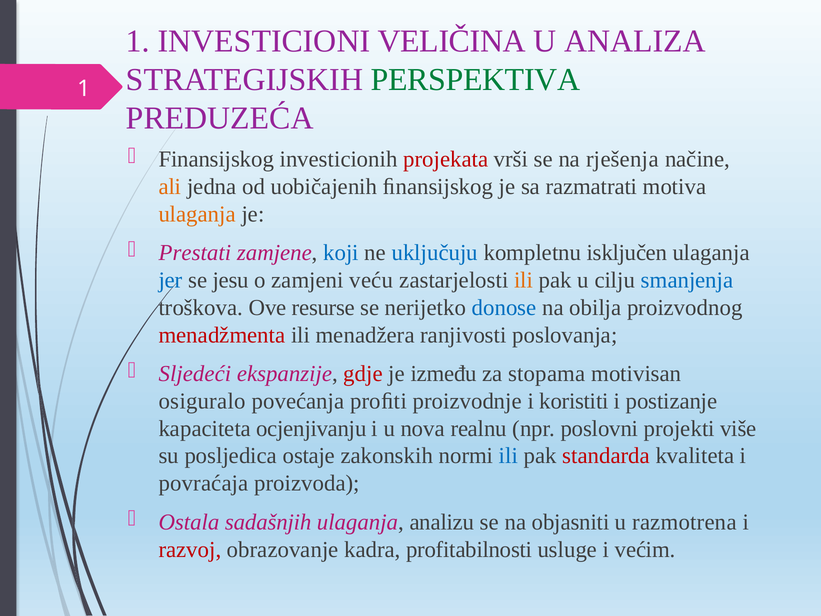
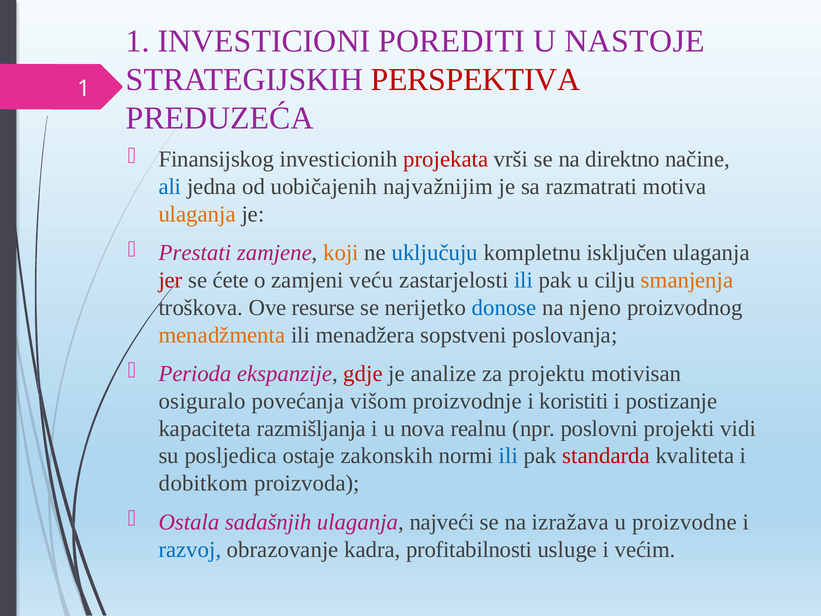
VELIČINA: VELIČINA -> POREDITI
ANALIZA: ANALIZA -> NASTOJE
PERSPEKTIVA colour: green -> red
rješenja: rješenja -> direktno
ali colour: orange -> blue
uobičajenih ﬁnansijskog: ﬁnansijskog -> najvažnijim
koji colour: blue -> orange
jer colour: blue -> red
jesu: jesu -> ćete
ili at (524, 280) colour: orange -> blue
smanjenja colour: blue -> orange
obilja: obilja -> njeno
menadžmenta colour: red -> orange
ranjivosti: ranjivosti -> sopstveni
Sljedeći: Sljedeći -> Perioda
između: između -> analize
stopama: stopama -> projektu
proﬁti: proﬁti -> višom
ocjenjivanju: ocjenjivanju -> razmišljanja
više: više -> vidi
povraćaja: povraćaja -> dobitkom
analizu: analizu -> najveći
objasniti: objasniti -> izražava
razmotrena: razmotrena -> proizvodne
razvoj colour: red -> blue
